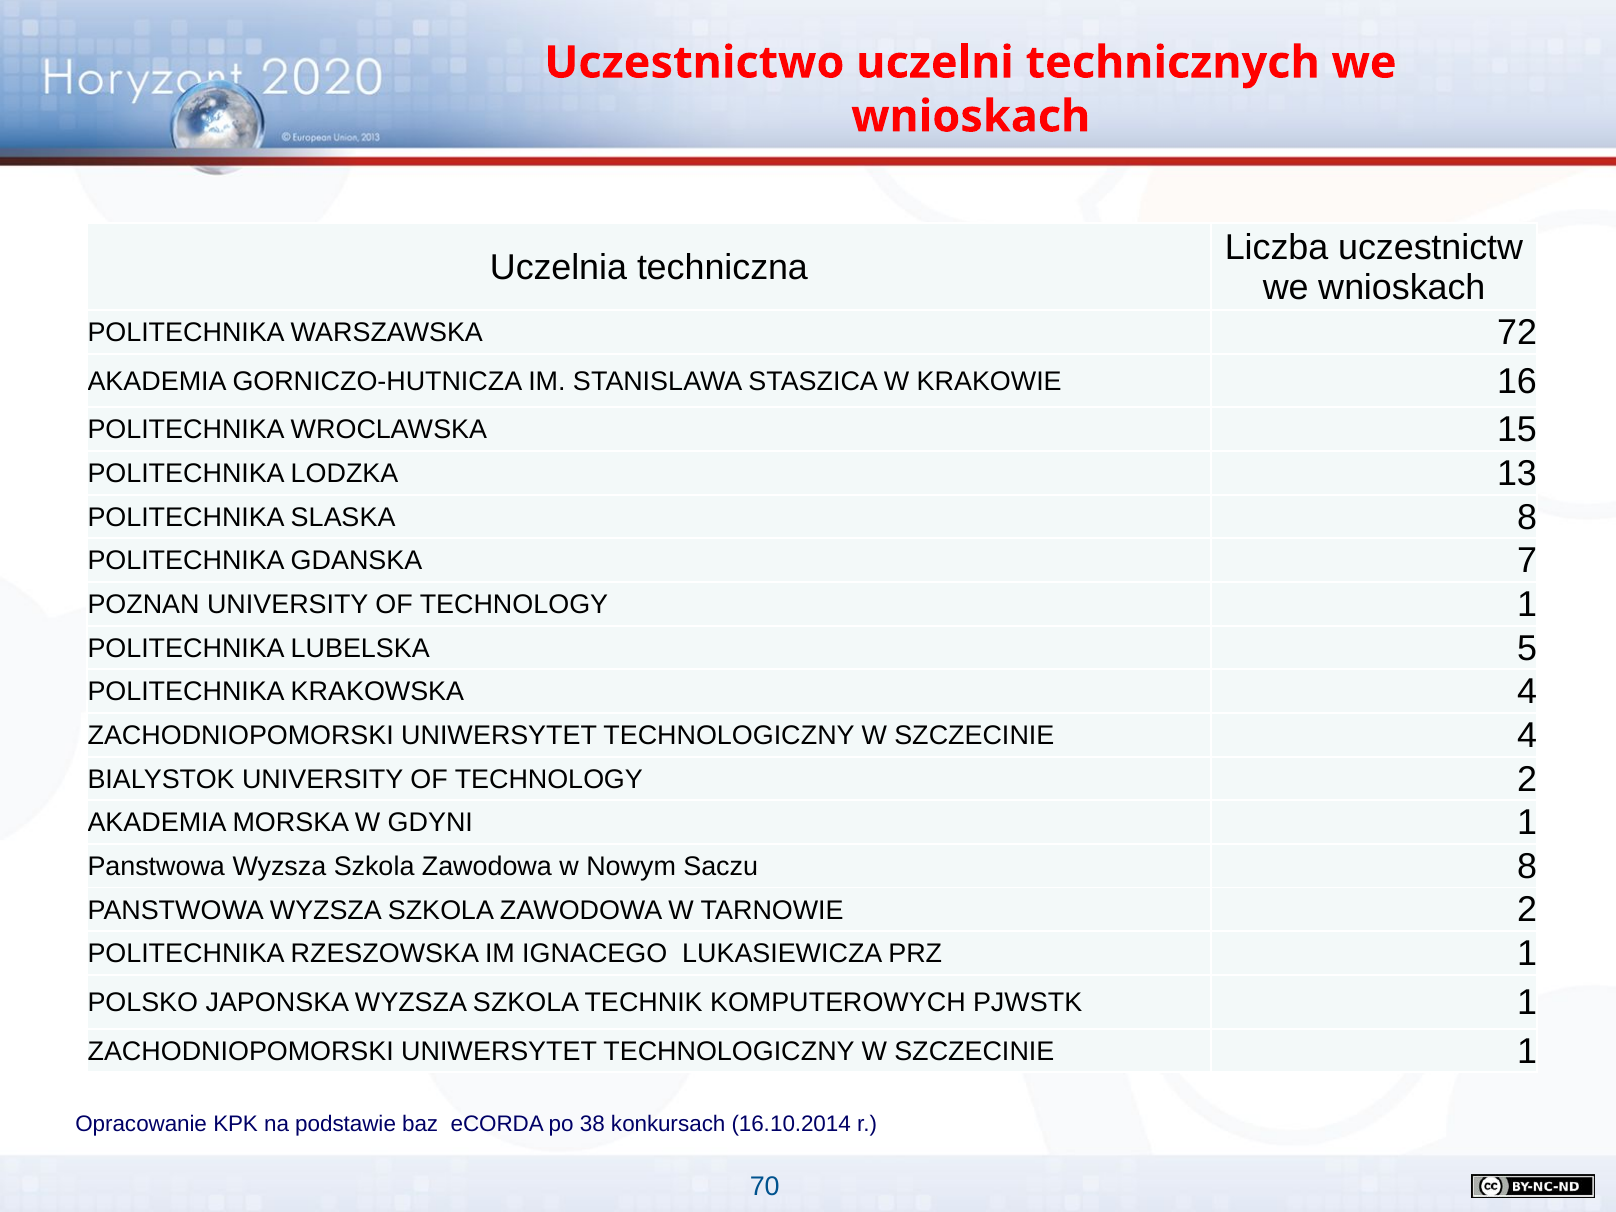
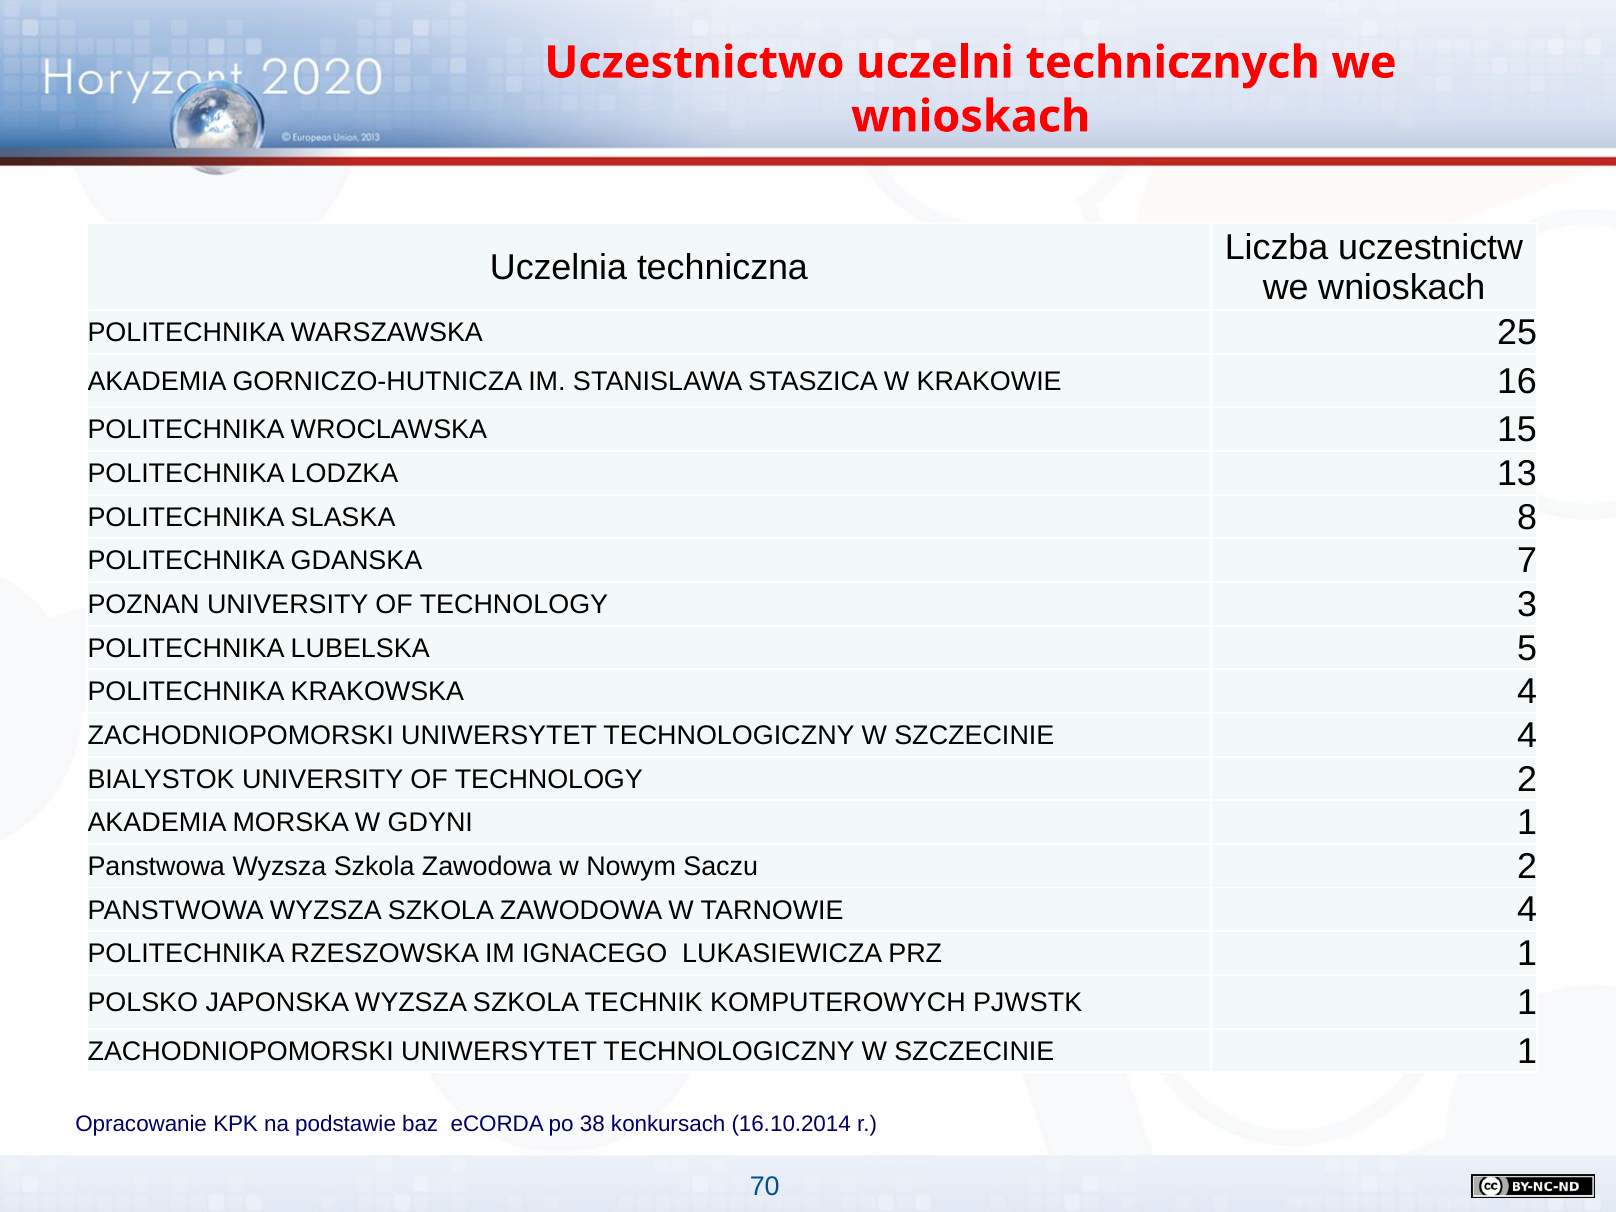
72: 72 -> 25
TECHNOLOGY 1: 1 -> 3
Saczu 8: 8 -> 2
TARNOWIE 2: 2 -> 4
